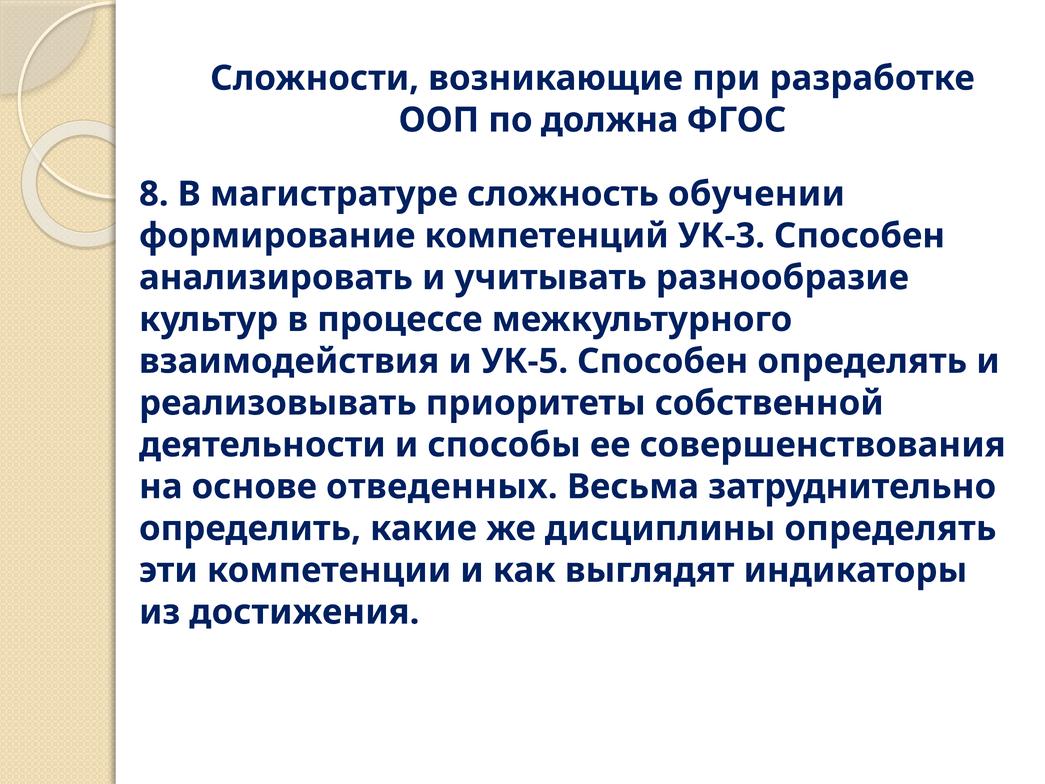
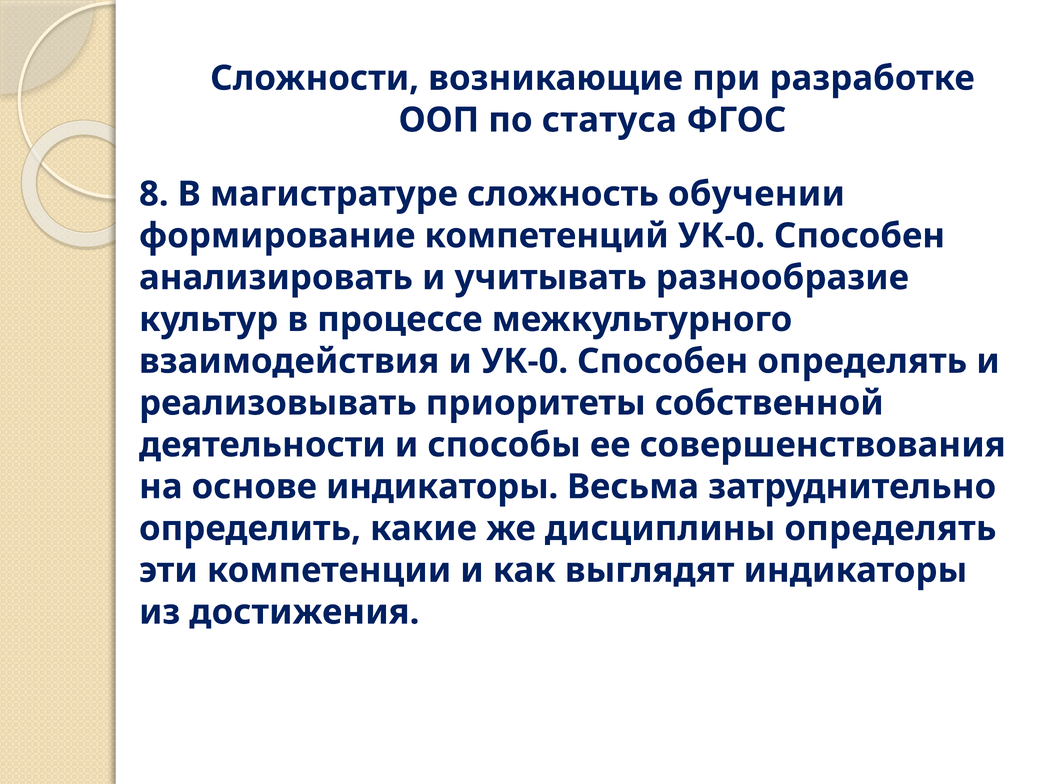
должна: должна -> статуса
компетенций УК-3: УК-3 -> УК-0
и УК-5: УК-5 -> УК-0
основе отведенных: отведенных -> индикаторы
